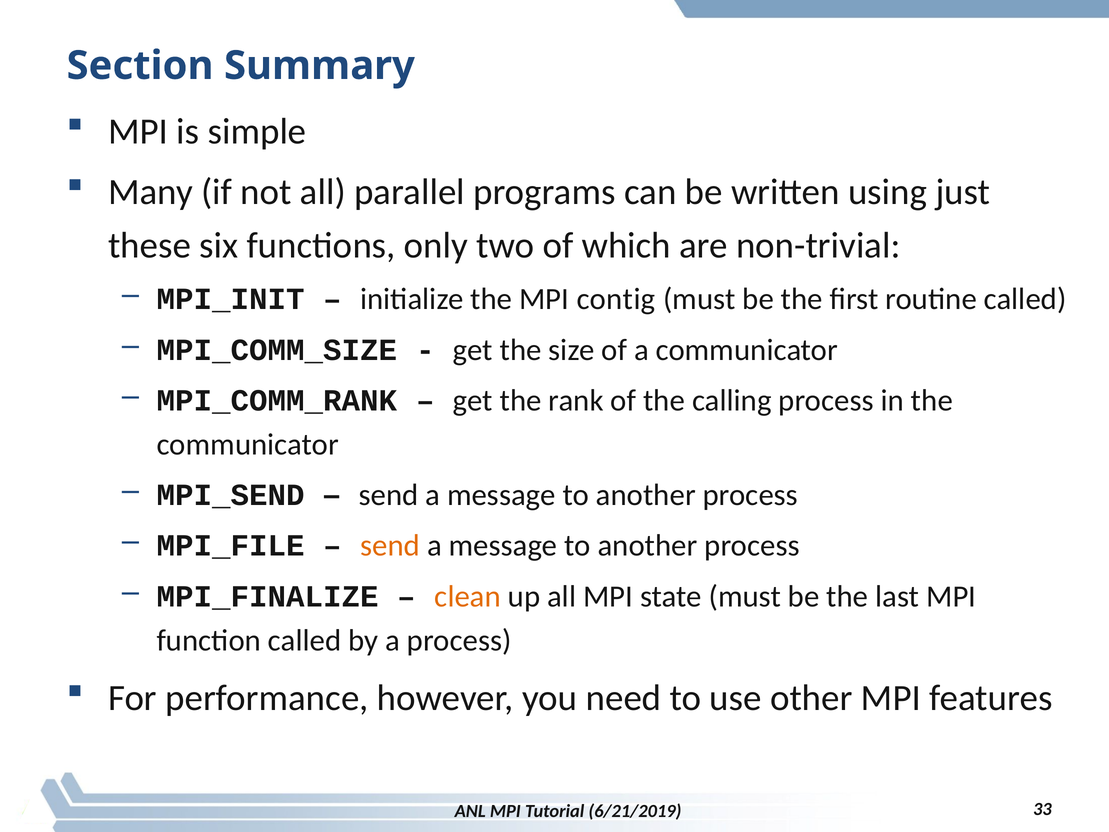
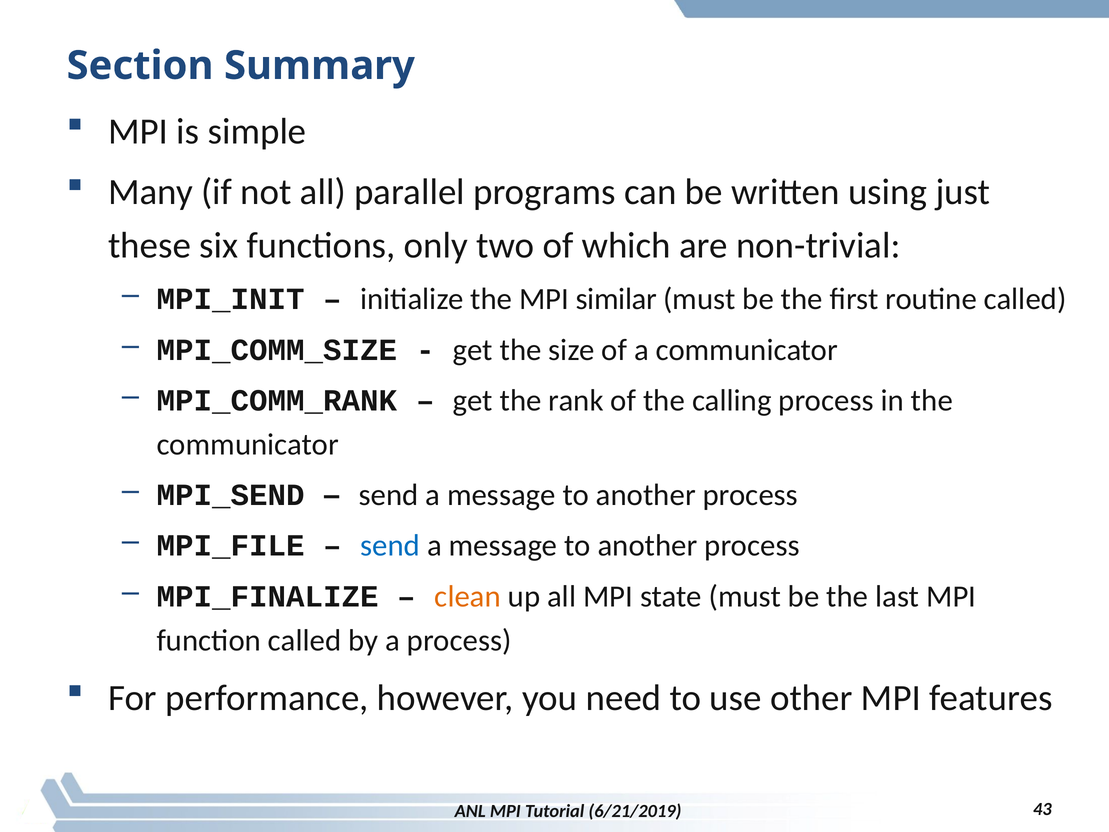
contig: contig -> similar
send at (390, 546) colour: orange -> blue
33: 33 -> 43
